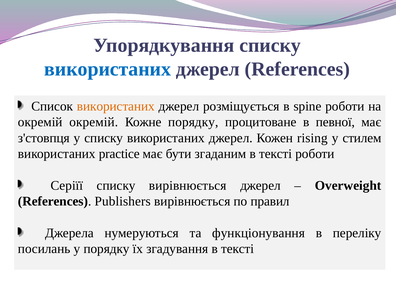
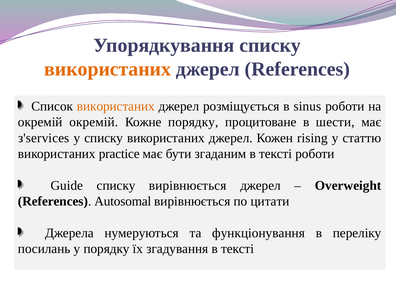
використаних at (108, 69) colour: blue -> orange
spine: spine -> sinus
певної: певної -> шести
з'стовпця: з'стовпця -> з'services
стилем: стилем -> статтю
Серіїї: Серіїї -> Guide
Publishers: Publishers -> Autosomal
правил: правил -> цитати
